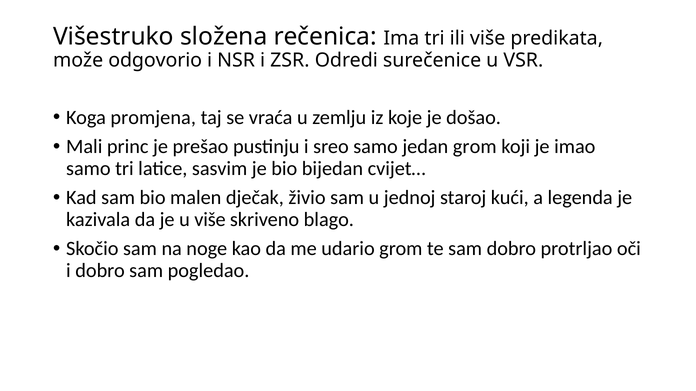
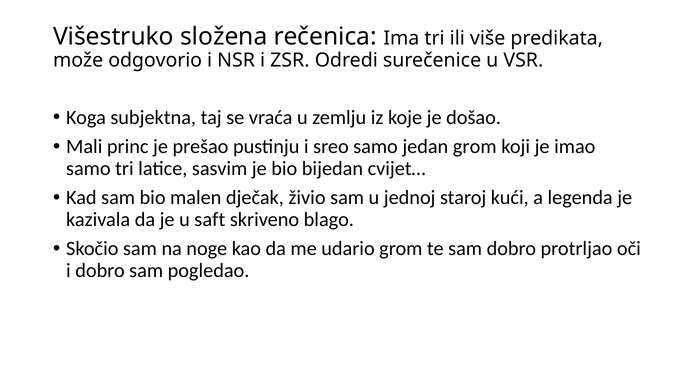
promjena: promjena -> subjektna
u više: više -> saft
